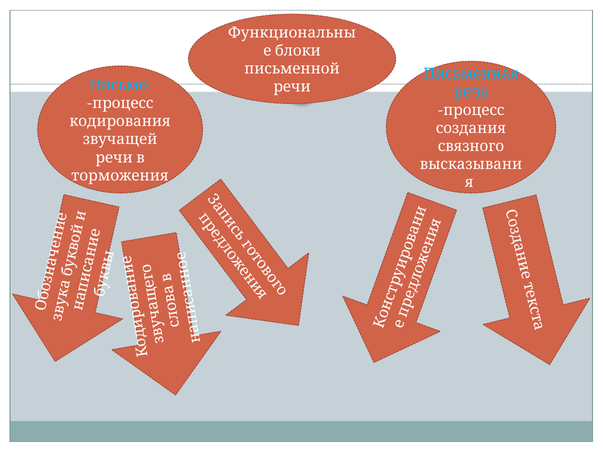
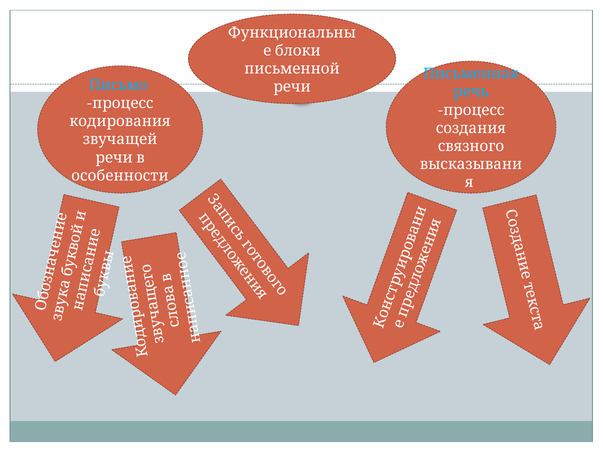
торможения: торможения -> особенности
